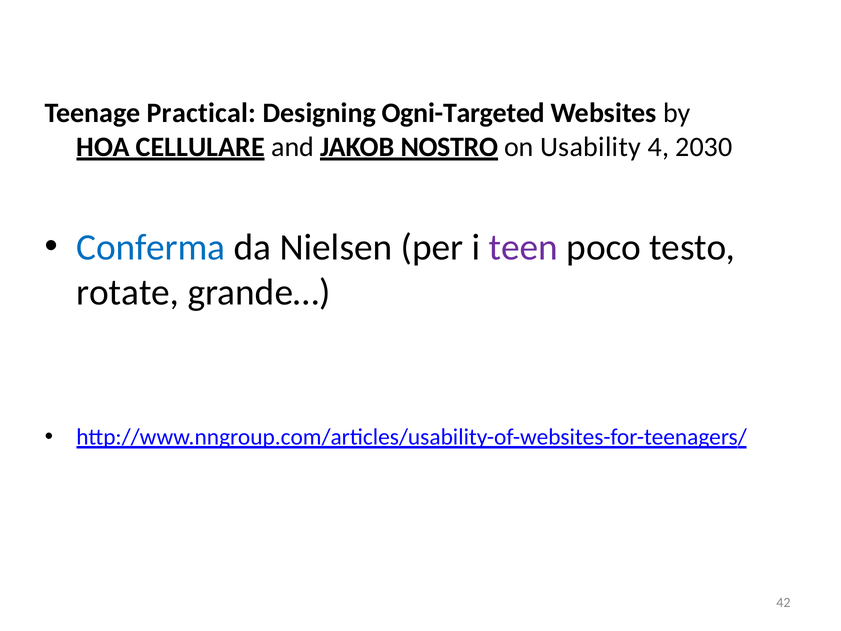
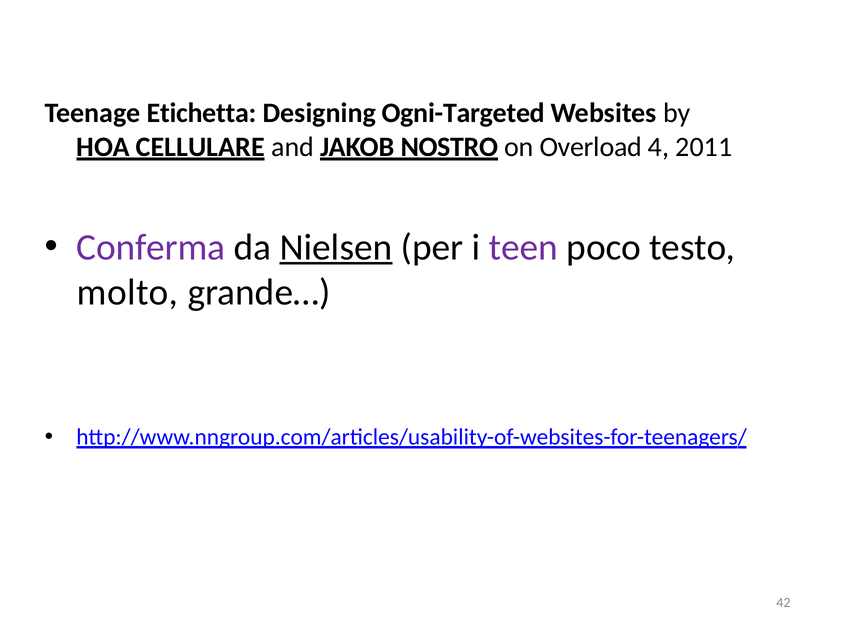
Practical: Practical -> Etichetta
Usability: Usability -> Overload
2030: 2030 -> 2011
Conferma colour: blue -> purple
Nielsen underline: none -> present
rotate: rotate -> molto
